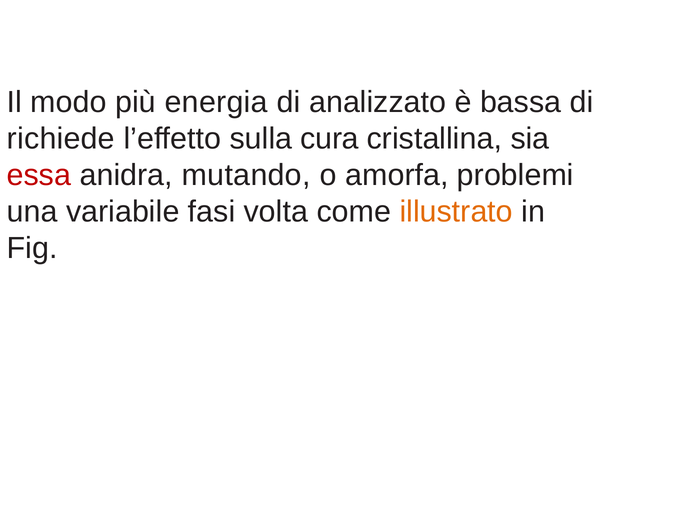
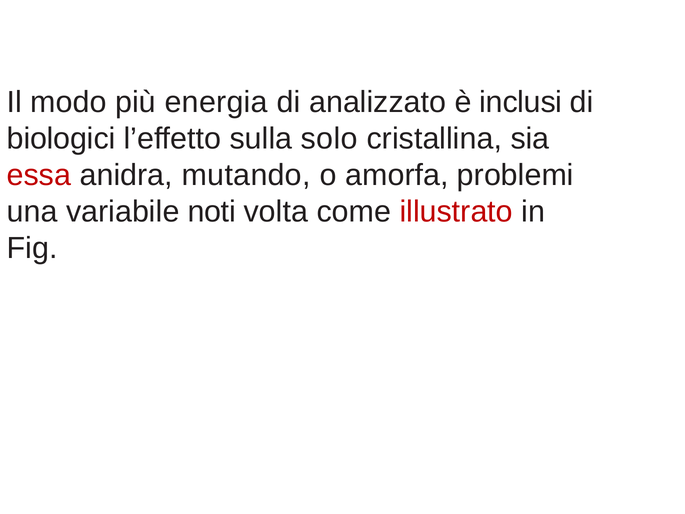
bassa: bassa -> inclusi
richiede: richiede -> biologici
cura: cura -> solo
fasi: fasi -> noti
illustrato colour: orange -> red
